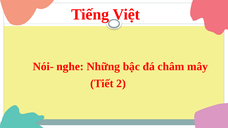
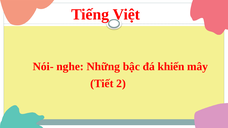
châm: châm -> khiến
